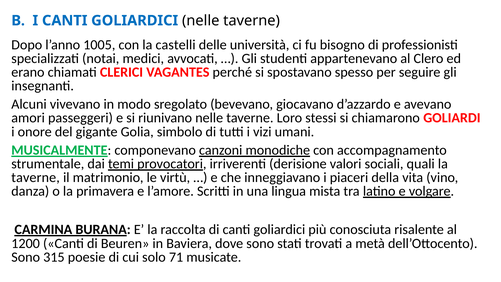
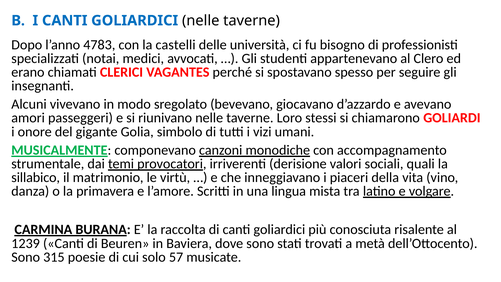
1005: 1005 -> 4783
taverne at (36, 177): taverne -> sillabico
1200: 1200 -> 1239
71: 71 -> 57
